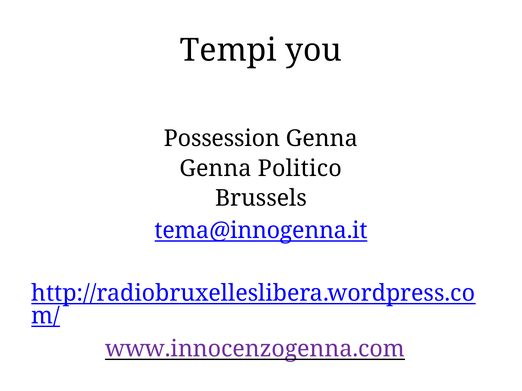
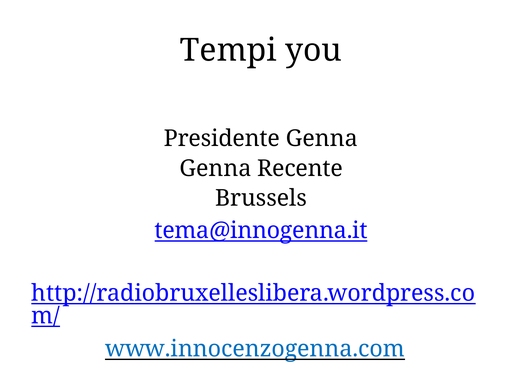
Possession: Possession -> Presidente
Politico: Politico -> Recente
www.innocenzogenna.com colour: purple -> blue
